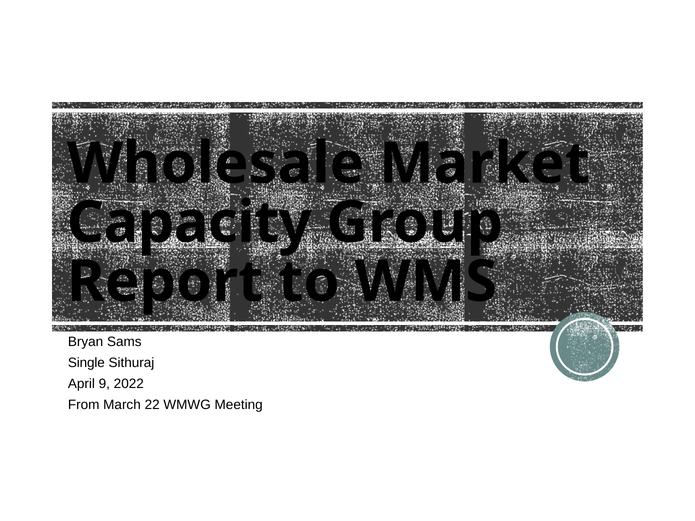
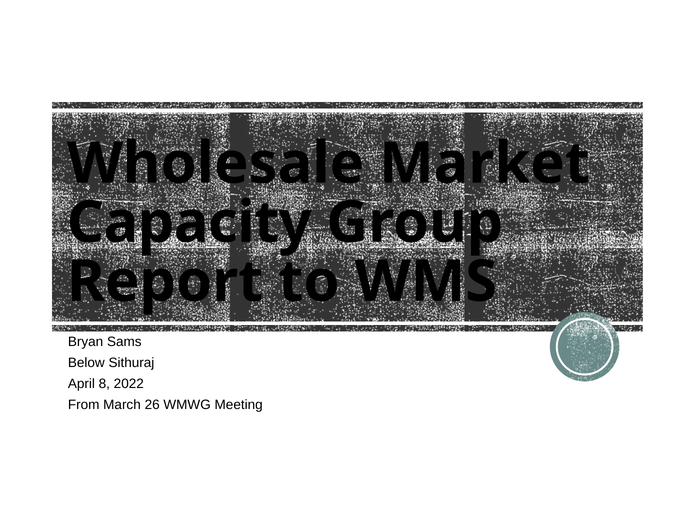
Single: Single -> Below
9: 9 -> 8
22: 22 -> 26
